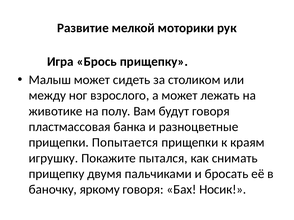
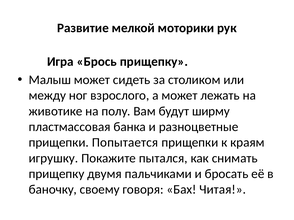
будут говоря: говоря -> ширму
яркому: яркому -> своему
Носик: Носик -> Читая
